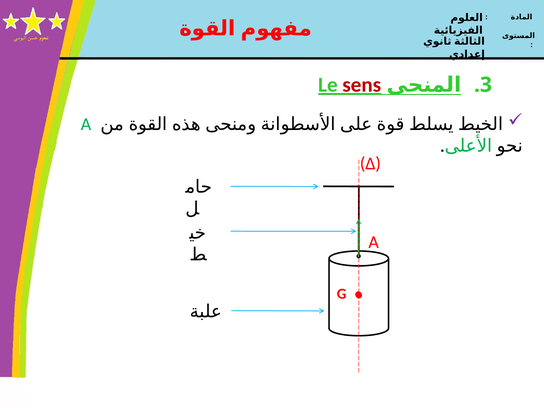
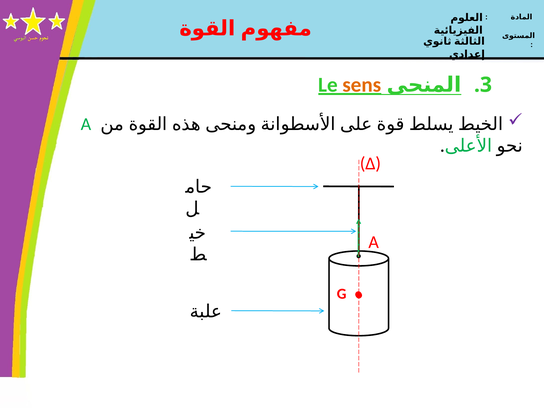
sens colour: red -> orange
